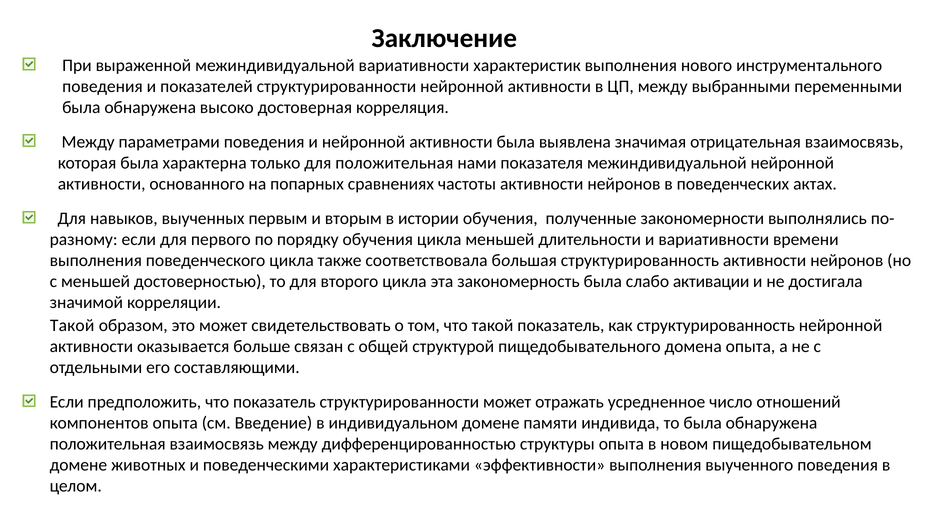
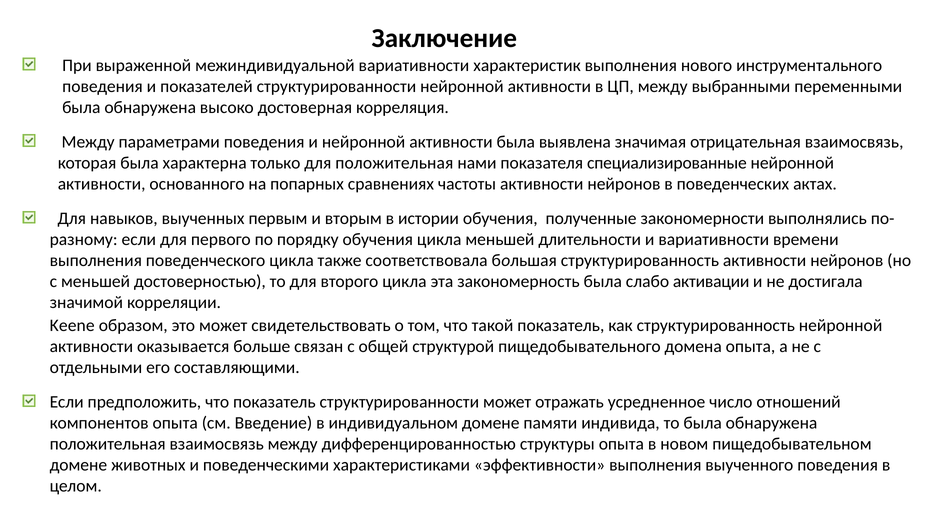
показателя межиндивидуальной: межиндивидуальной -> специализированные
Такой at (72, 325): Такой -> Keene
